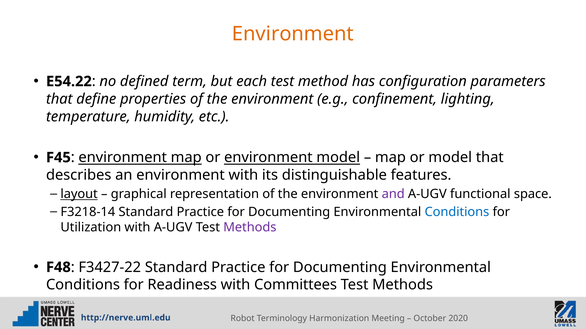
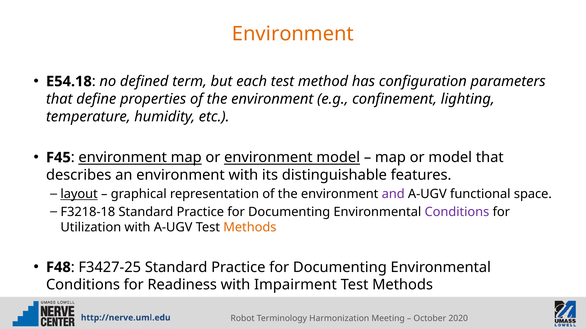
E54.22: E54.22 -> E54.18
F3218-14: F3218-14 -> F3218-18
Conditions at (457, 212) colour: blue -> purple
Methods at (250, 228) colour: purple -> orange
F3427-22: F3427-22 -> F3427-25
Committees: Committees -> Impairment
